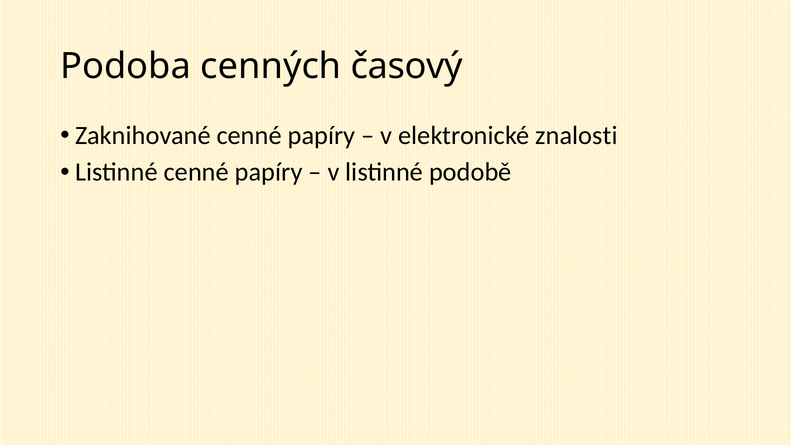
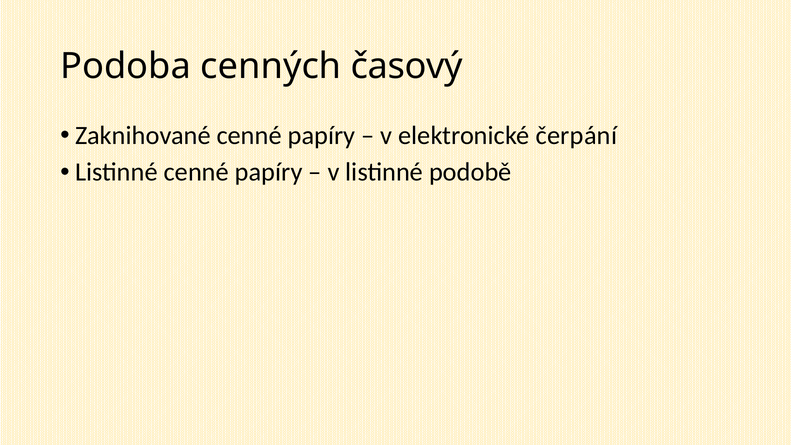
znalosti: znalosti -> čerpání
